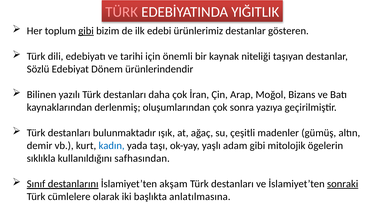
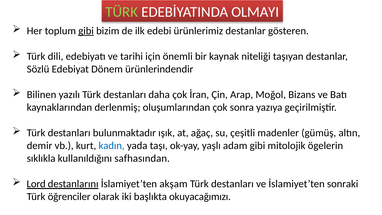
TÜRK at (122, 12) colour: pink -> light green
YIĞITLIK: YIĞITLIK -> OLMAYI
Sınıf: Sınıf -> Lord
sonraki underline: present -> none
cümlelere: cümlelere -> öğrenciler
anlatılmasına: anlatılmasına -> okuyacağımızı
